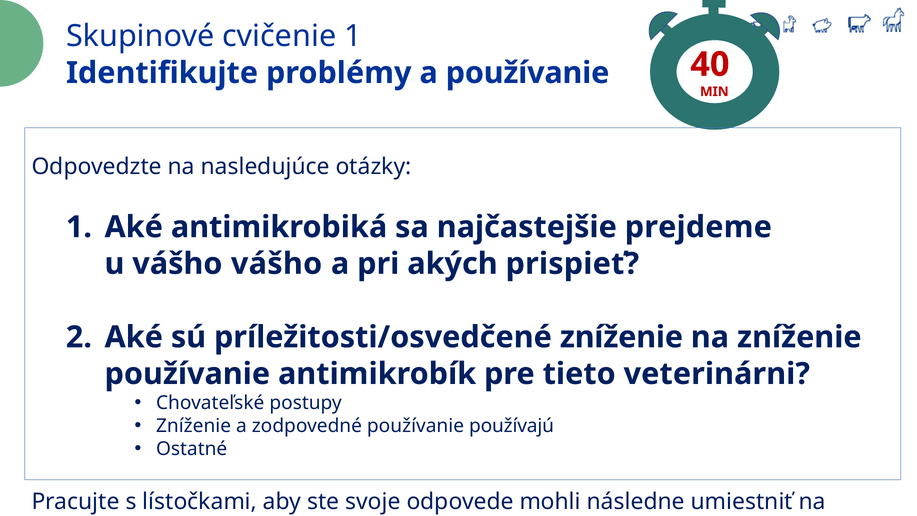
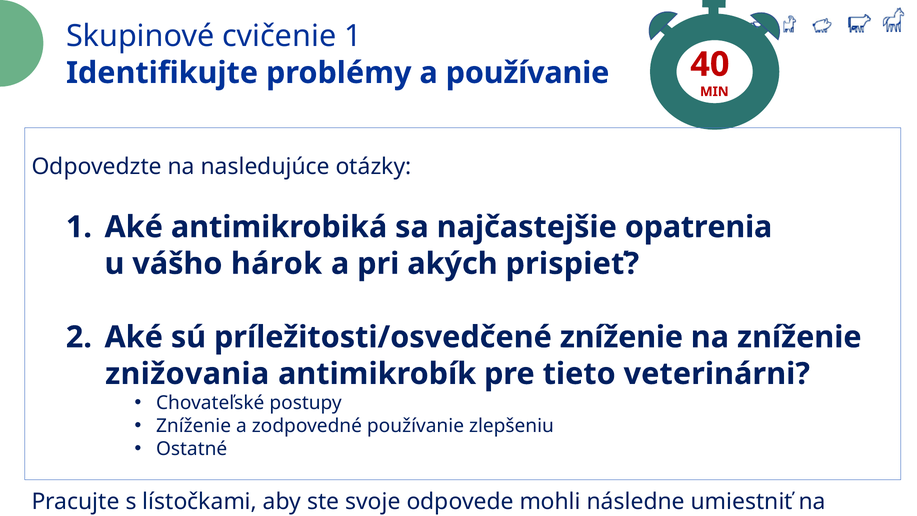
prejdeme: prejdeme -> opatrenia
vášho vášho: vášho -> hárok
používanie at (187, 374): používanie -> znižovania
používajú: používajú -> zlepšeniu
